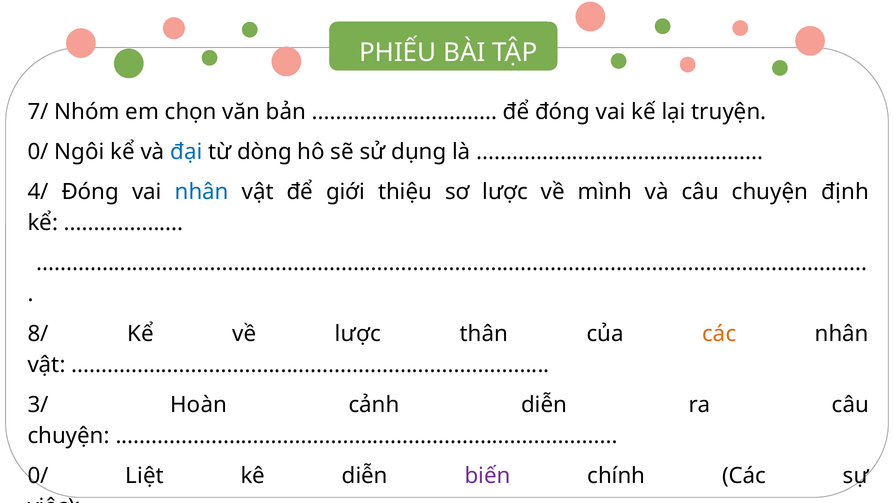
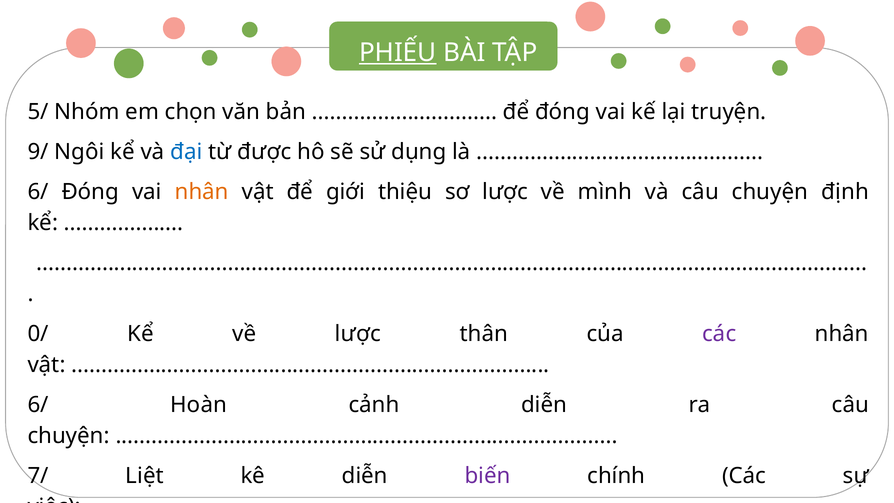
PHIẾU underline: none -> present
7/ at (38, 112): 7/ -> 5/
0/ at (38, 152): 0/ -> 9/
từ dòng: dòng -> được
4/ at (38, 192): 4/ -> 6/
nhân at (202, 192) colour: blue -> orange
8/ at (38, 334): 8/ -> 0/
các at (719, 334) colour: orange -> purple
3/ at (38, 405): 3/ -> 6/
0/ at (38, 476): 0/ -> 7/
